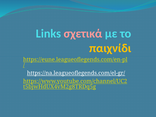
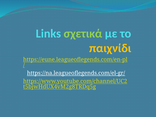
σχετικά colour: pink -> light green
